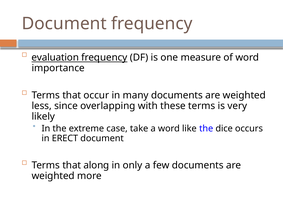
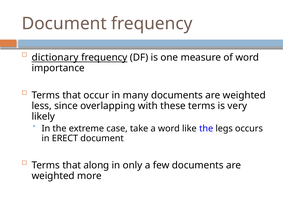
evaluation: evaluation -> dictionary
dice: dice -> legs
